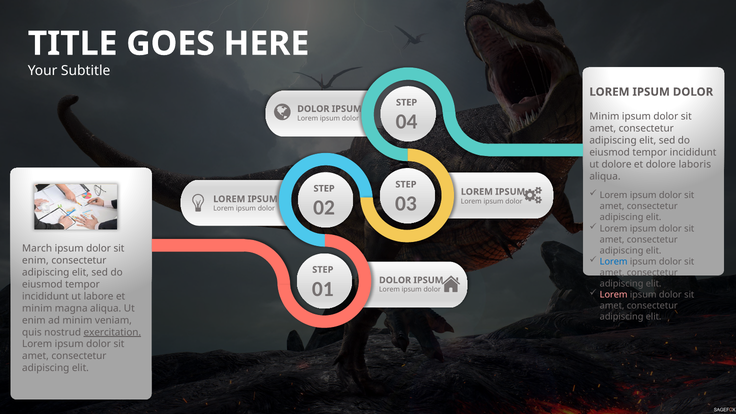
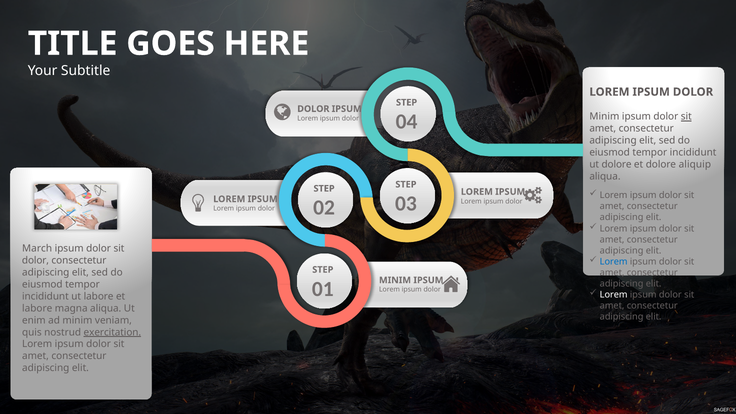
sit at (686, 117) underline: none -> present
laboris: laboris -> aliquip
enim at (35, 260): enim -> dolor
DOLOR at (395, 280): DOLOR -> MINIM
Lorem at (614, 295) colour: pink -> white
minim at (37, 308): minim -> labore
